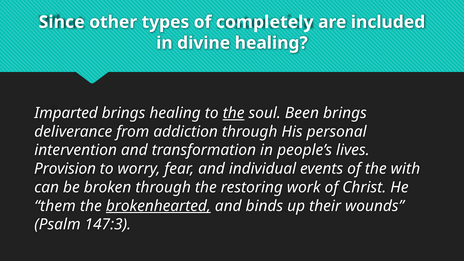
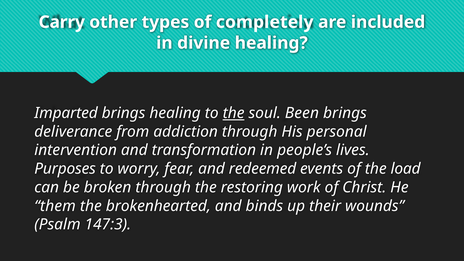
Since: Since -> Carry
Provision: Provision -> Purposes
individual: individual -> redeemed
with: with -> load
brokenhearted underline: present -> none
